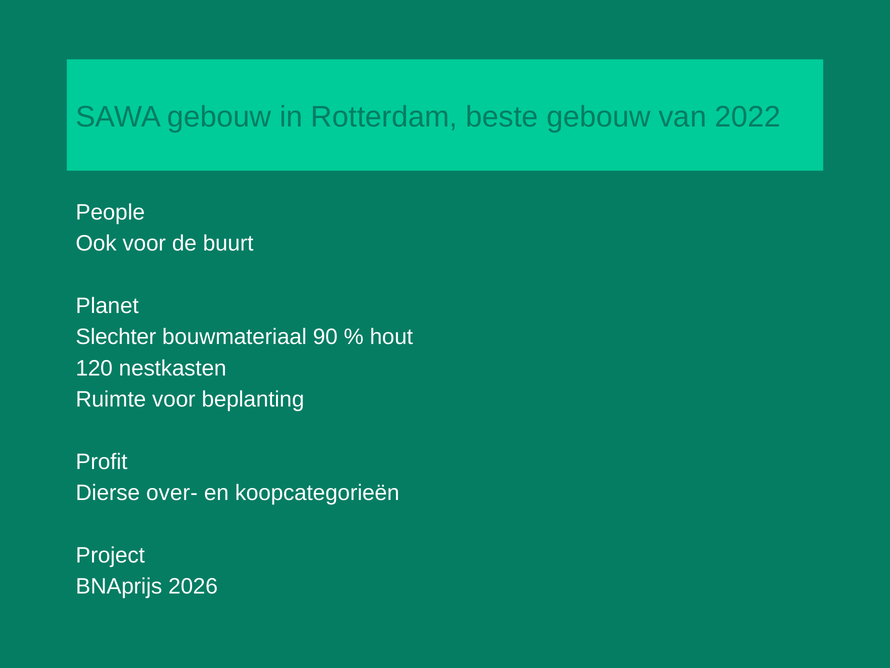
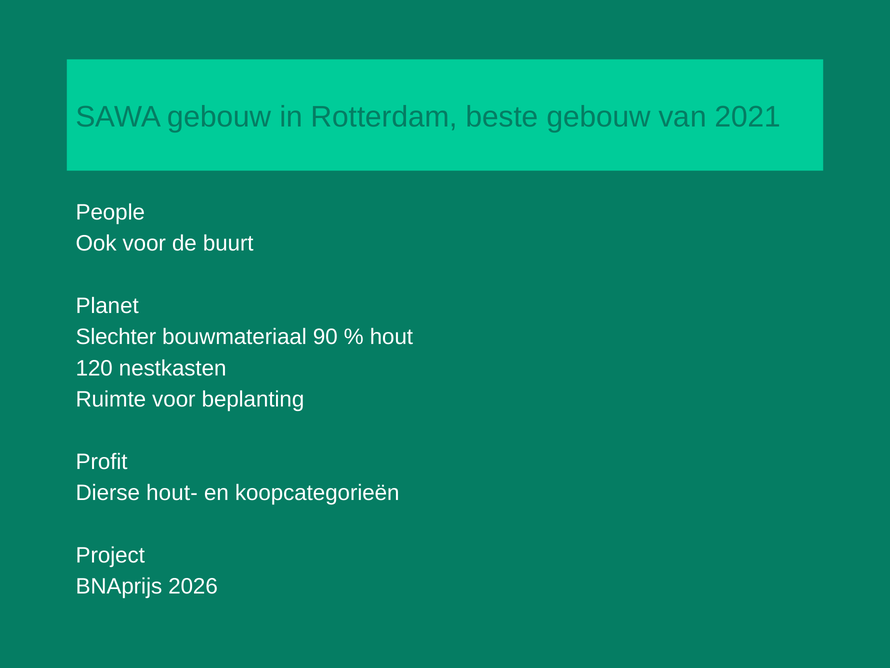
2022: 2022 -> 2021
over-: over- -> hout-
